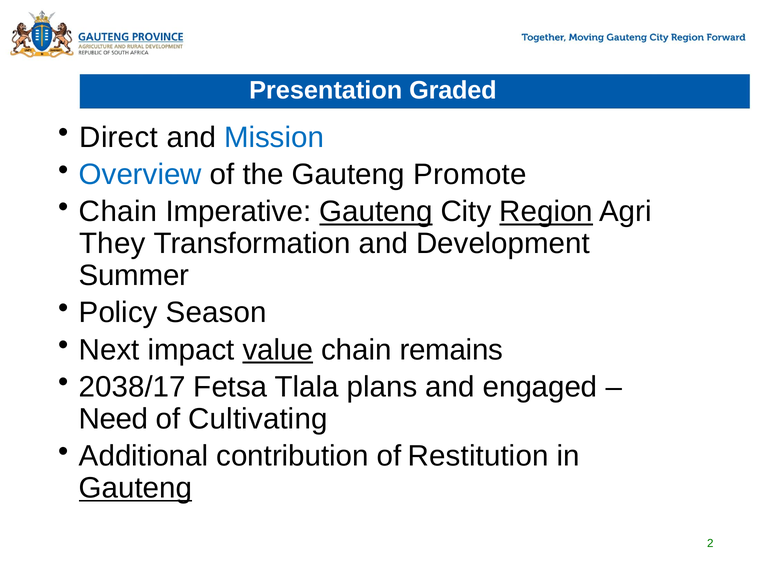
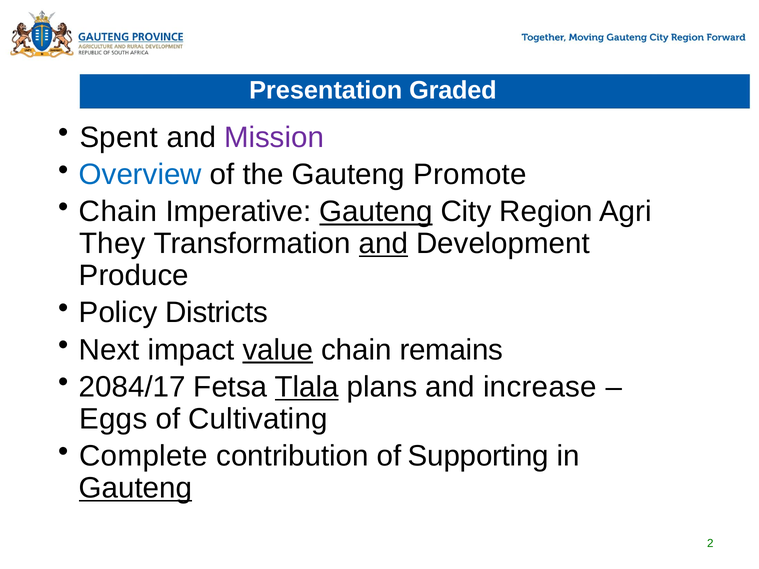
Direct: Direct -> Spent
Mission colour: blue -> purple
Region underline: present -> none
and at (383, 244) underline: none -> present
Summer: Summer -> Produce
Season: Season -> Districts
2038/17: 2038/17 -> 2084/17
Tlala underline: none -> present
engaged: engaged -> increase
Need: Need -> Eggs
Additional: Additional -> Complete
Restitution: Restitution -> Supporting
